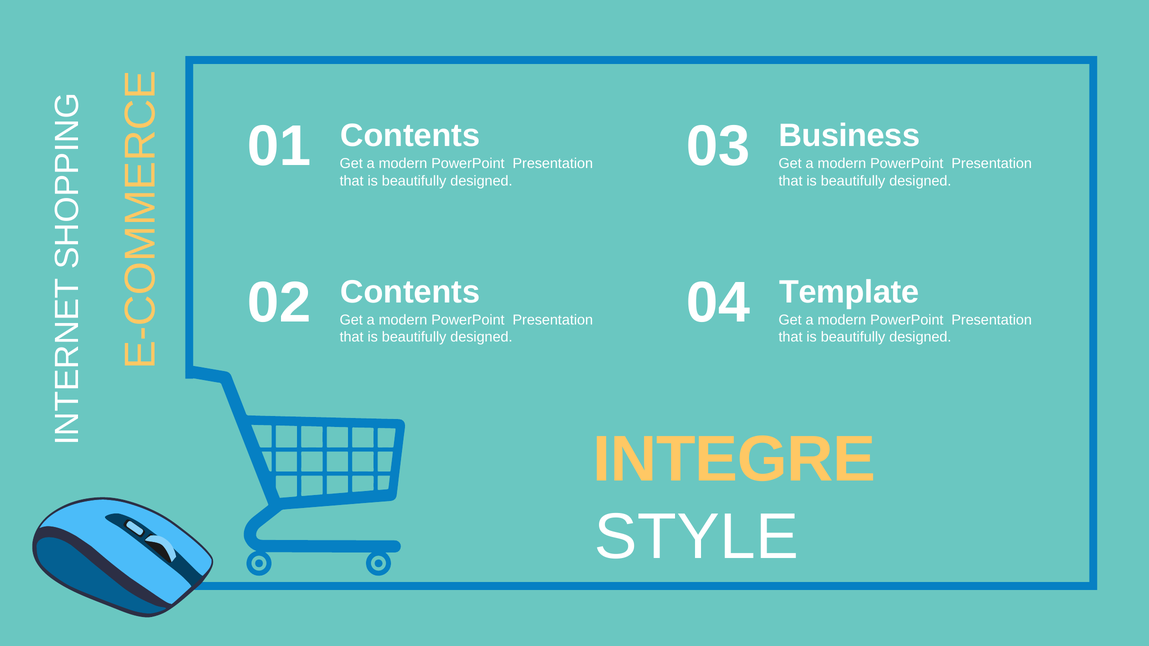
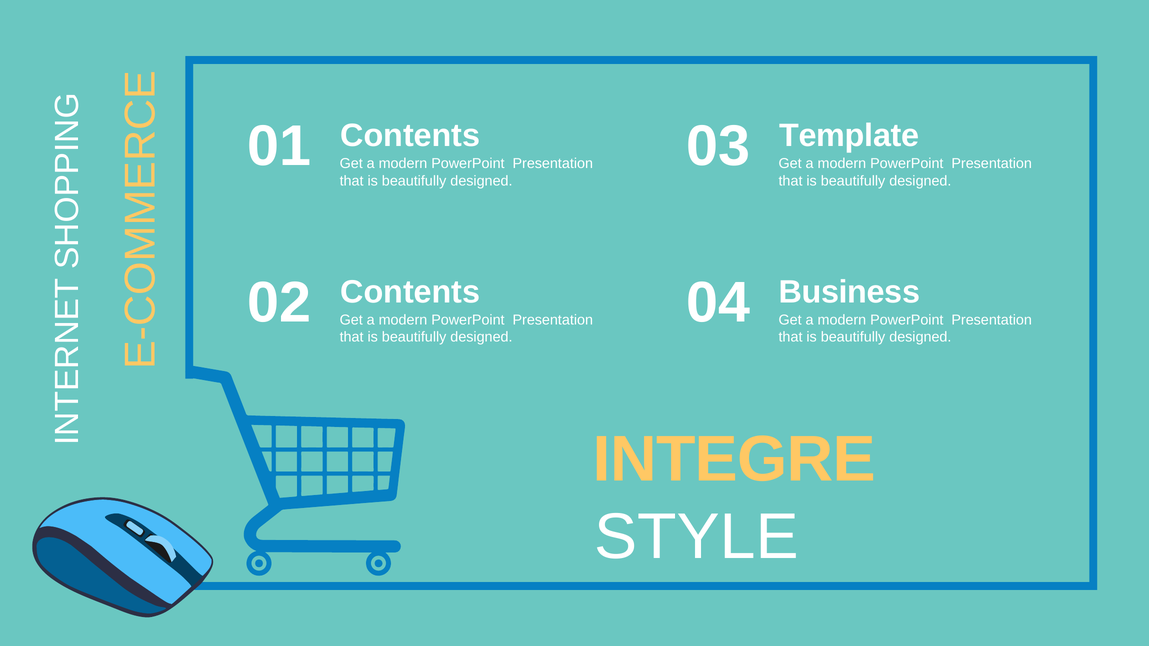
Business: Business -> Template
Template: Template -> Business
